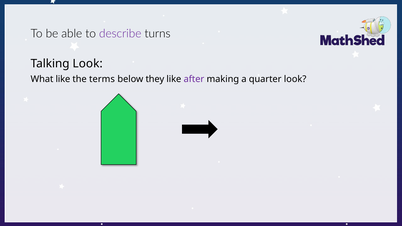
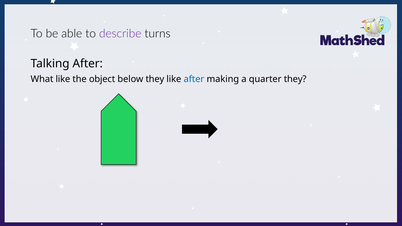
Talking Look: Look -> After
terms: terms -> object
after at (194, 79) colour: purple -> blue
quarter look: look -> they
